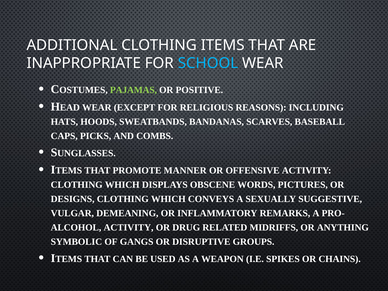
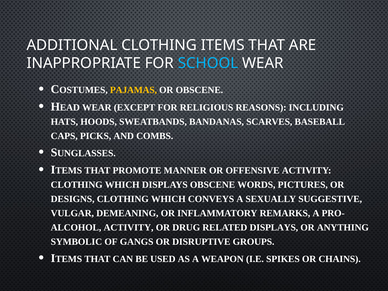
PAJAMAS colour: light green -> yellow
OR POSITIVE: POSITIVE -> OBSCENE
RELATED MIDRIFFS: MIDRIFFS -> DISPLAYS
